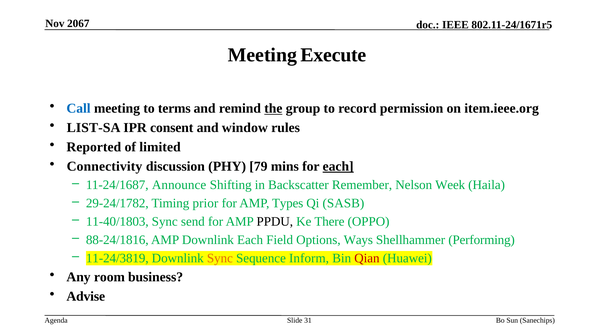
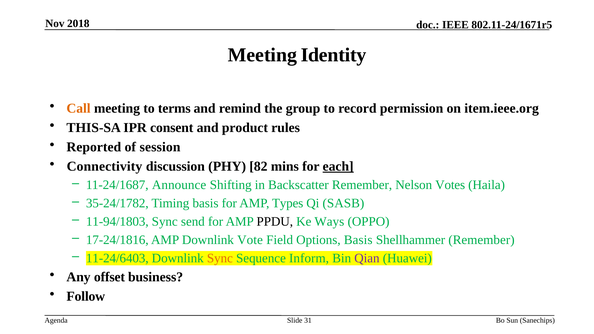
2067: 2067 -> 2018
Execute: Execute -> Identity
Call colour: blue -> orange
the underline: present -> none
LIST-SA: LIST-SA -> THIS-SA
window: window -> product
limited: limited -> session
79: 79 -> 82
Week: Week -> Votes
29-24/1782: 29-24/1782 -> 35-24/1782
Timing prior: prior -> basis
11-40/1803: 11-40/1803 -> 11-94/1803
There: There -> Ways
88-24/1816: 88-24/1816 -> 17-24/1816
Downlink Each: Each -> Vote
Options Ways: Ways -> Basis
Shellhammer Performing: Performing -> Remember
11-24/3819: 11-24/3819 -> 11-24/6403
Qian colour: red -> purple
room: room -> offset
Advise: Advise -> Follow
